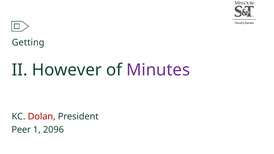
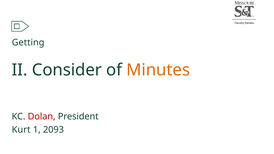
However: However -> Consider
Minutes colour: purple -> orange
Peer: Peer -> Kurt
2096: 2096 -> 2093
